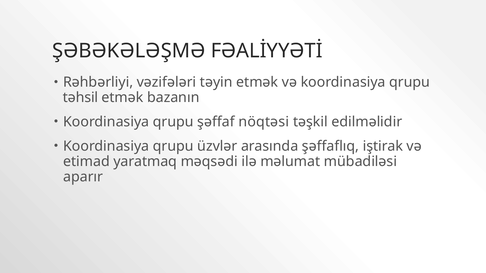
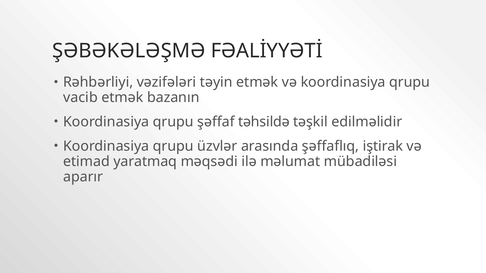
təhsil: təhsil -> vacib
nöqtəsi: nöqtəsi -> təhsildə
